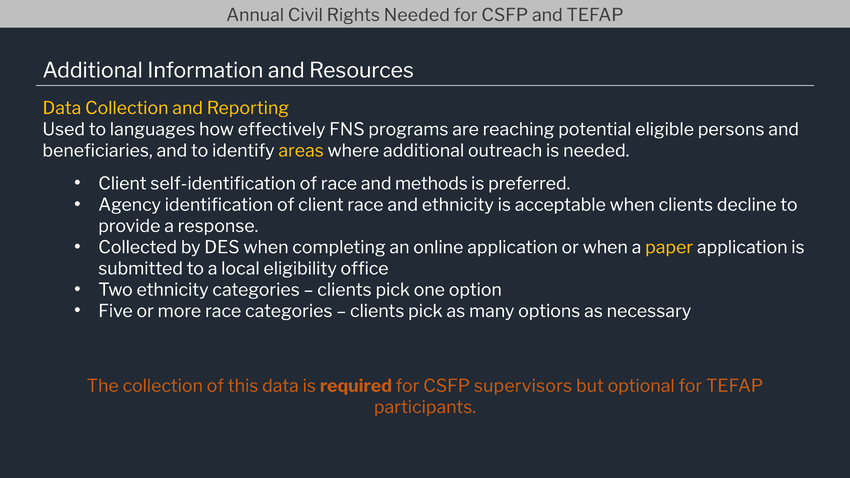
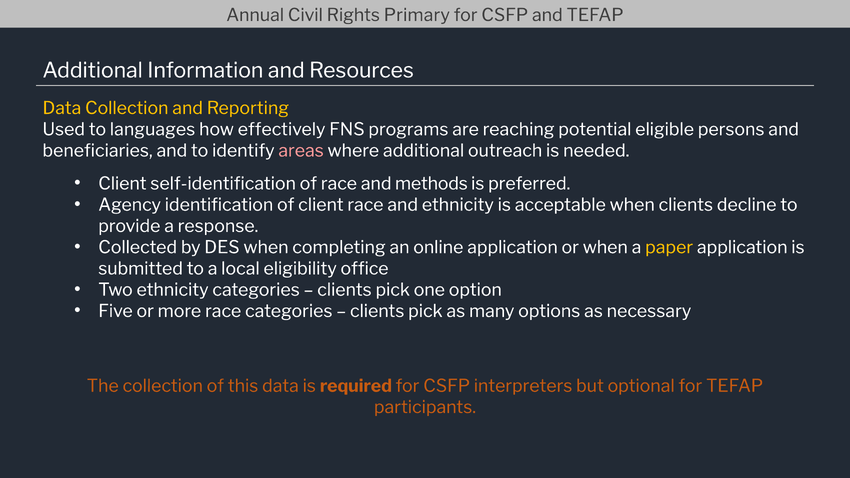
Rights Needed: Needed -> Primary
areas colour: yellow -> pink
supervisors: supervisors -> interpreters
